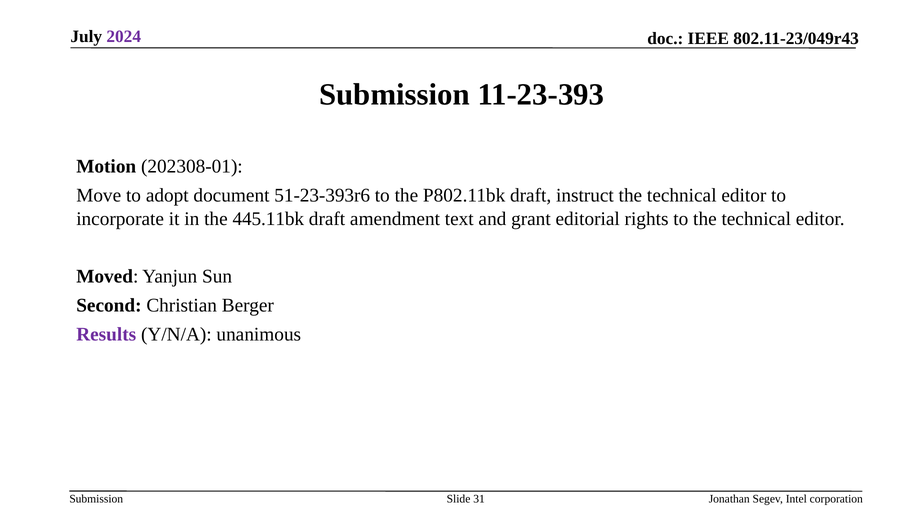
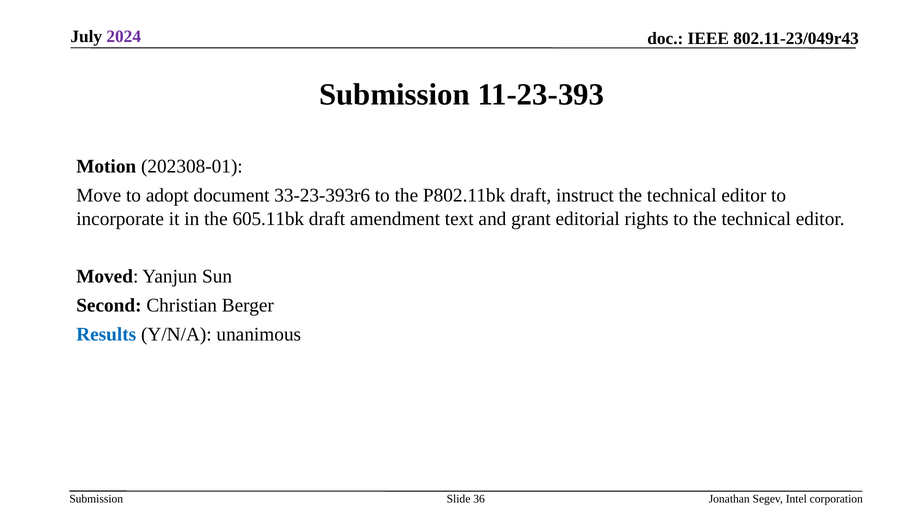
51-23-393r6: 51-23-393r6 -> 33-23-393r6
445.11bk: 445.11bk -> 605.11bk
Results colour: purple -> blue
31: 31 -> 36
